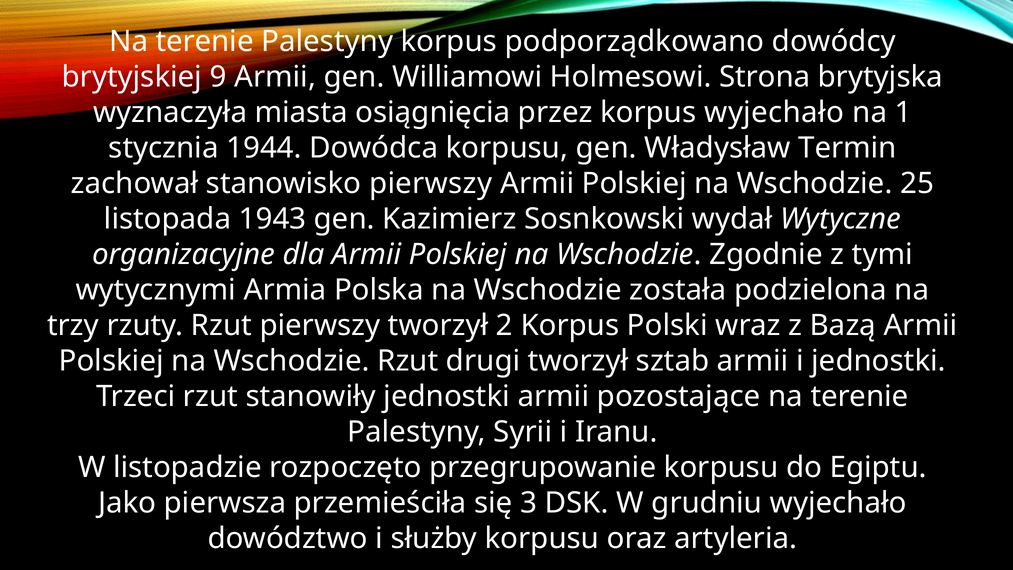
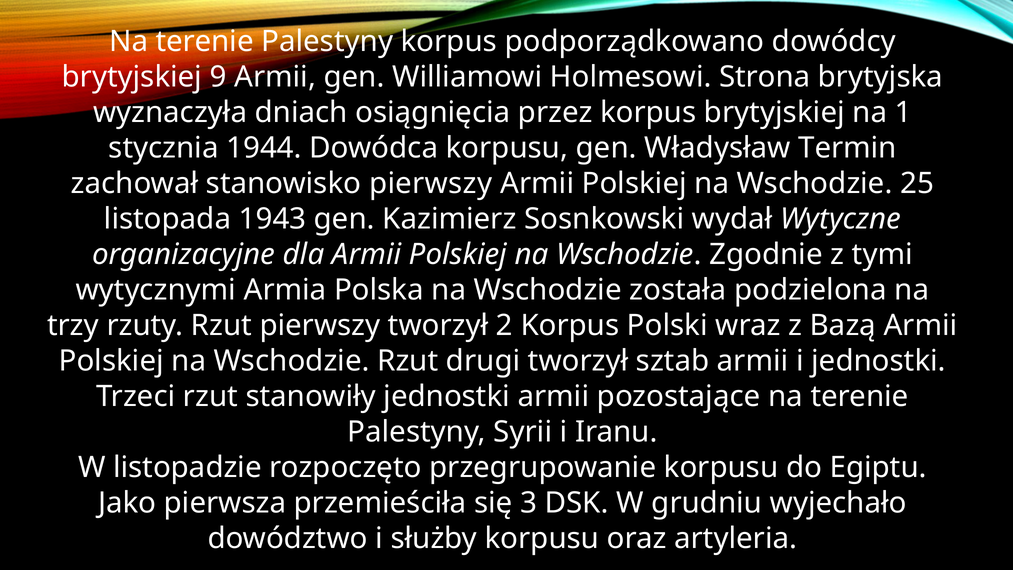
miasta: miasta -> dniach
korpus wyjechało: wyjechało -> brytyjskiej
